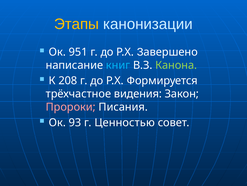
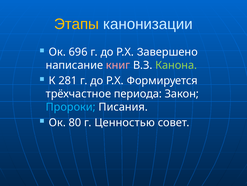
951: 951 -> 696
книг colour: light blue -> pink
208: 208 -> 281
видения: видения -> периода
Пророки colour: pink -> light blue
93: 93 -> 80
